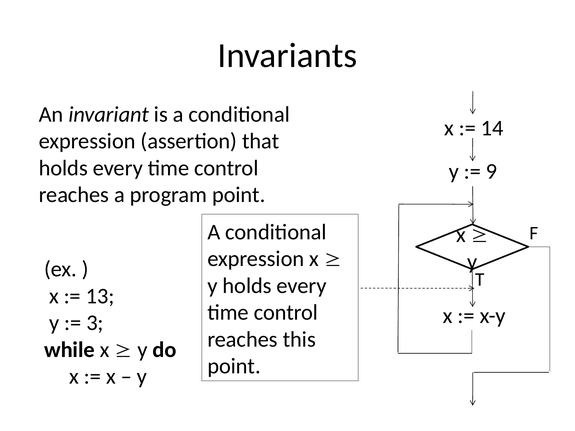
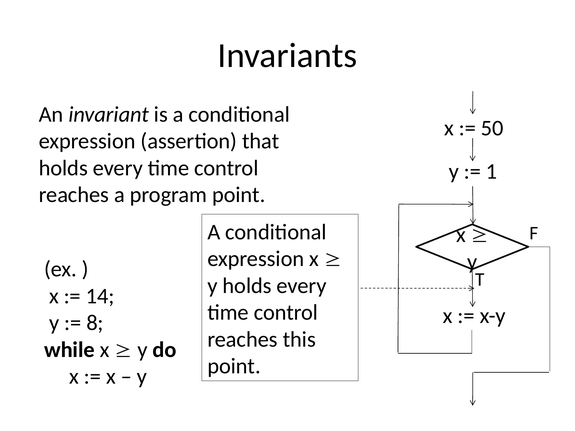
14: 14 -> 50
9: 9 -> 1
13: 13 -> 14
3: 3 -> 8
